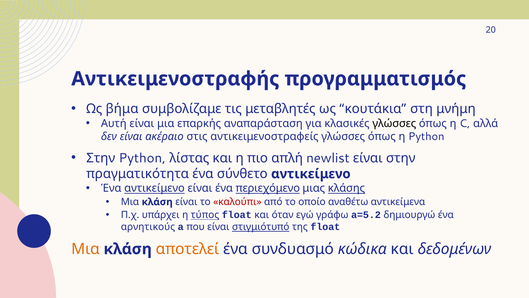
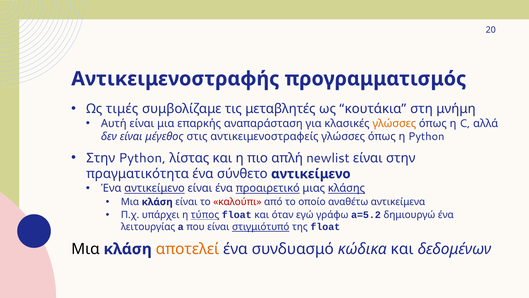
βήμα: βήμα -> τιμές
γλώσσες at (394, 123) colour: black -> orange
ακέραιο: ακέραιο -> μέγεθος
περιεχόμενο: περιεχόμενο -> προαιρετικό
αρνητικούς: αρνητικούς -> λειτουργίας
Μια at (85, 249) colour: orange -> black
